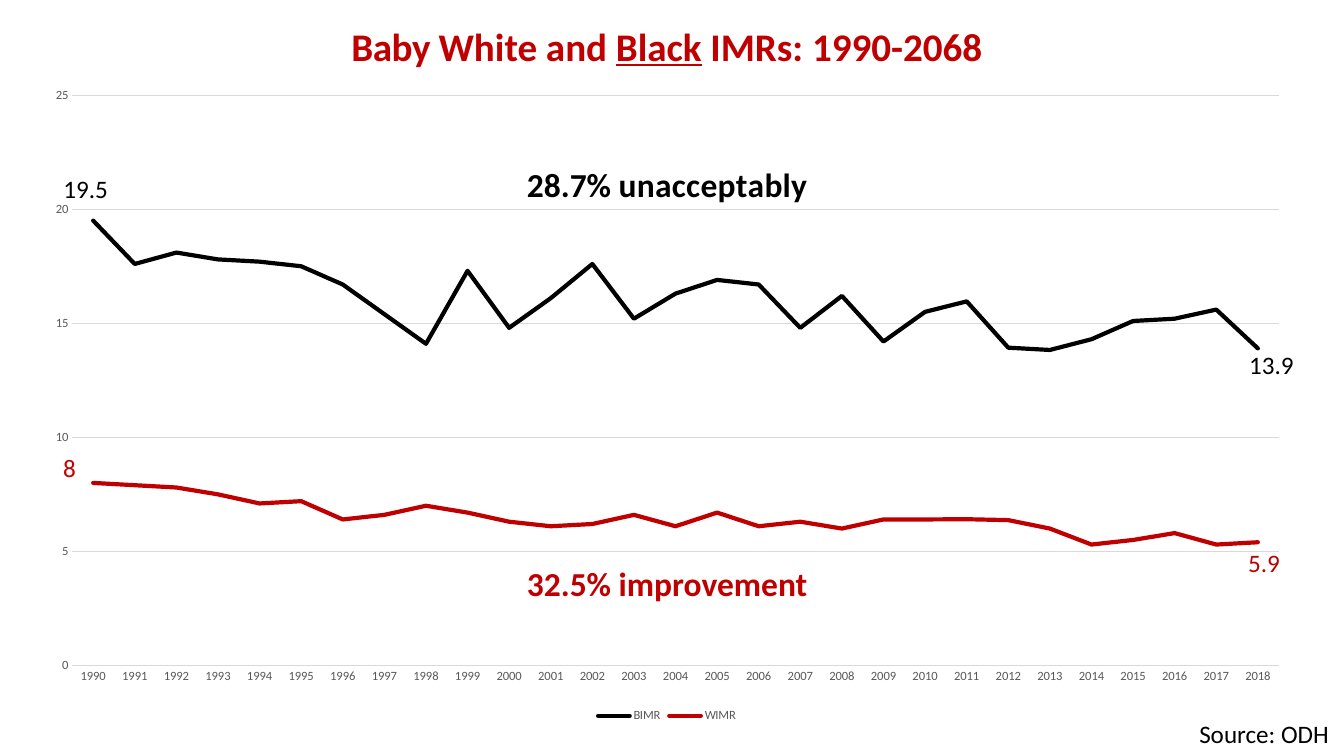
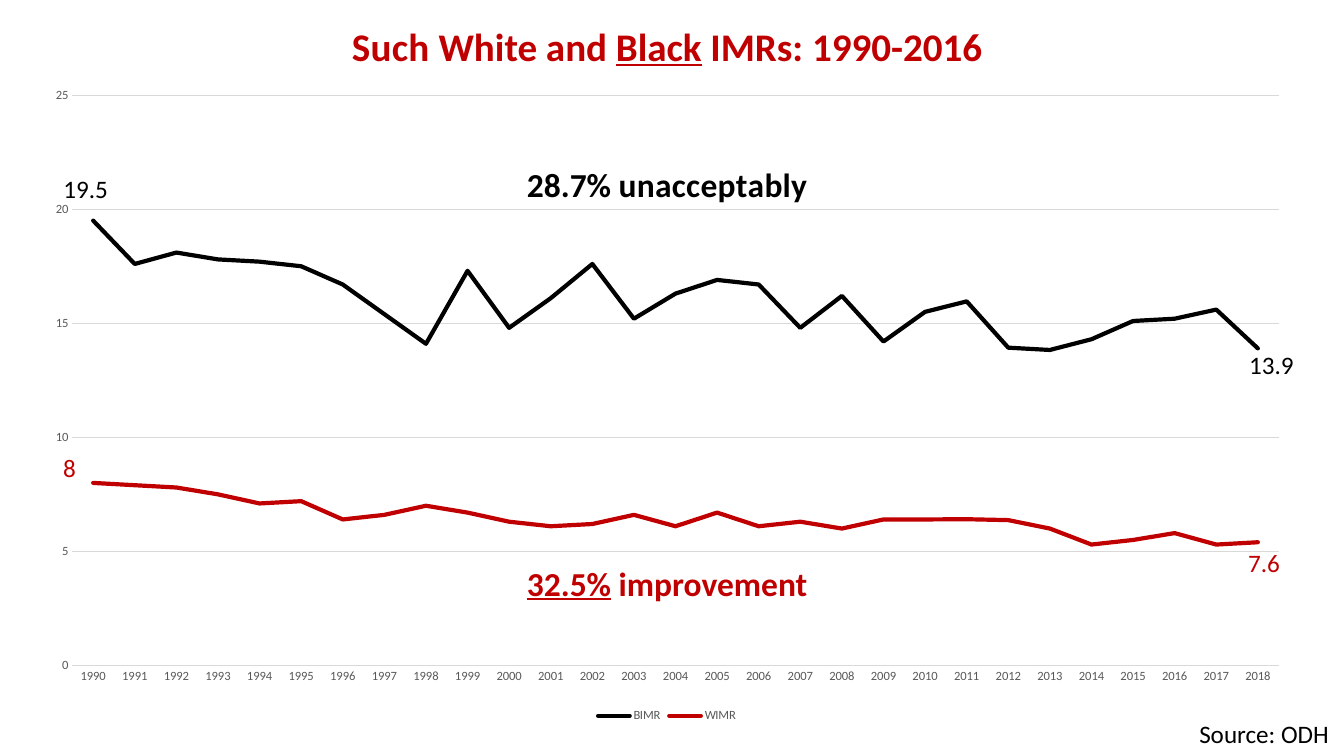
Baby: Baby -> Such
1990-2068: 1990-2068 -> 1990-2016
5.9: 5.9 -> 7.6
32.5% underline: none -> present
